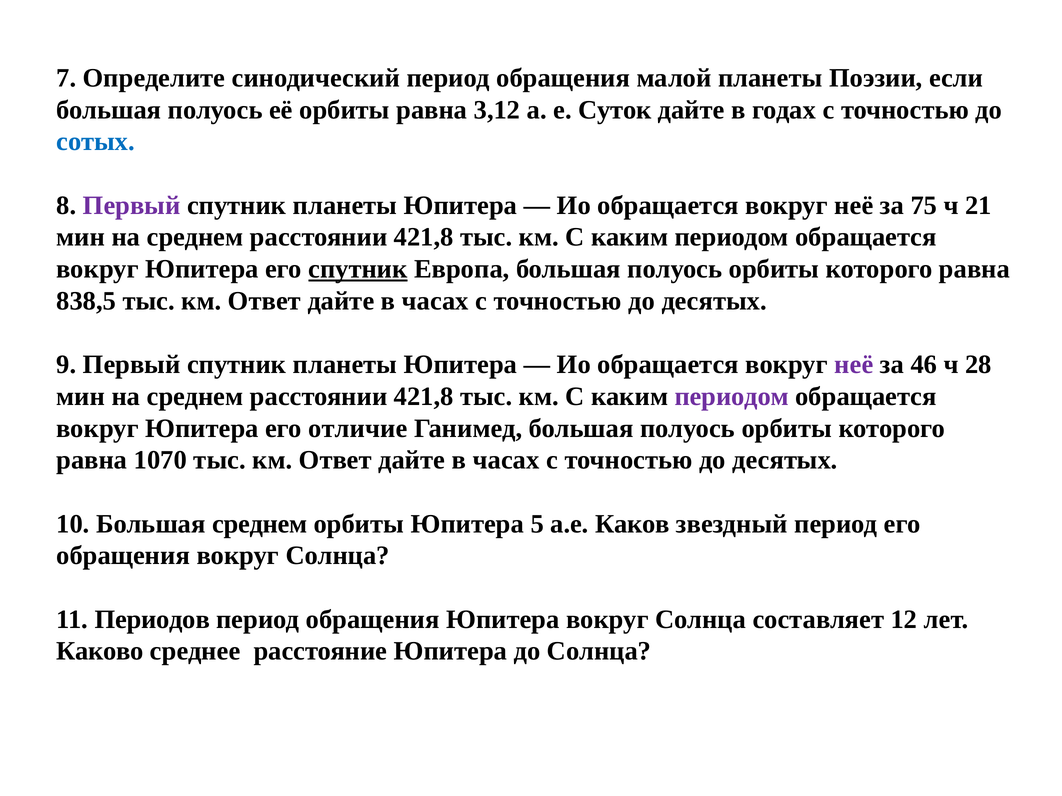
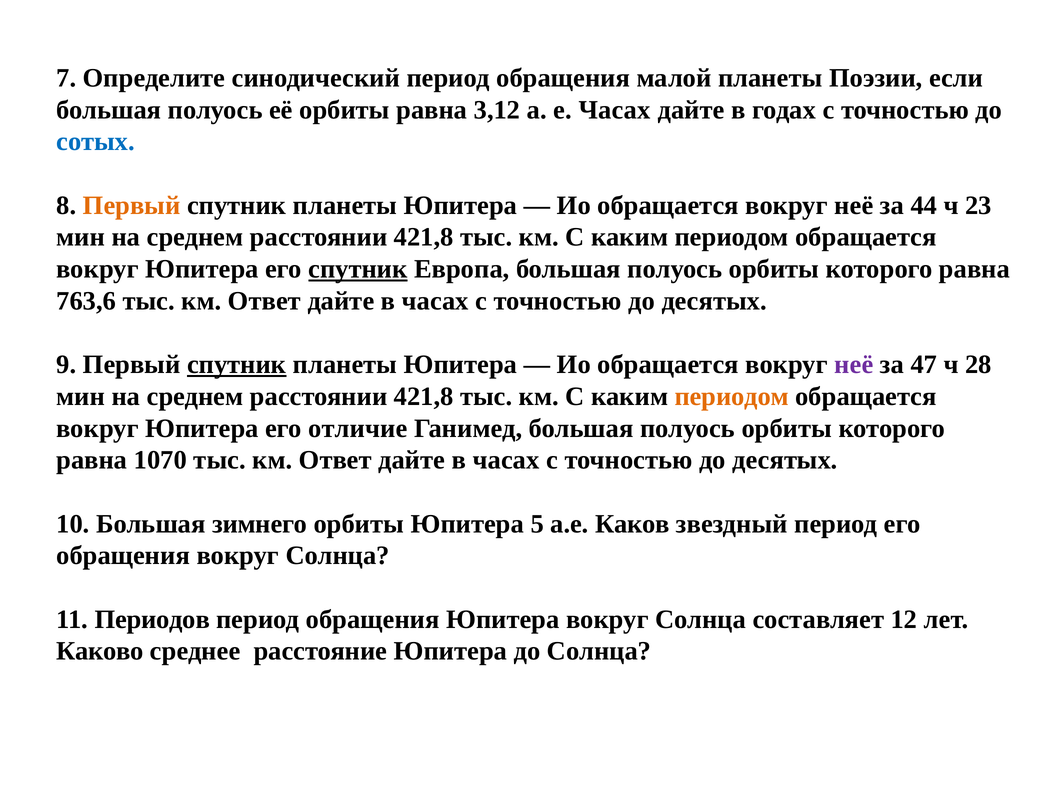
е Суток: Суток -> Часах
Первый at (132, 206) colour: purple -> orange
75: 75 -> 44
21: 21 -> 23
838,5: 838,5 -> 763,6
спутник at (237, 365) underline: none -> present
46: 46 -> 47
периодом at (732, 397) colour: purple -> orange
Большая среднем: среднем -> зимнего
